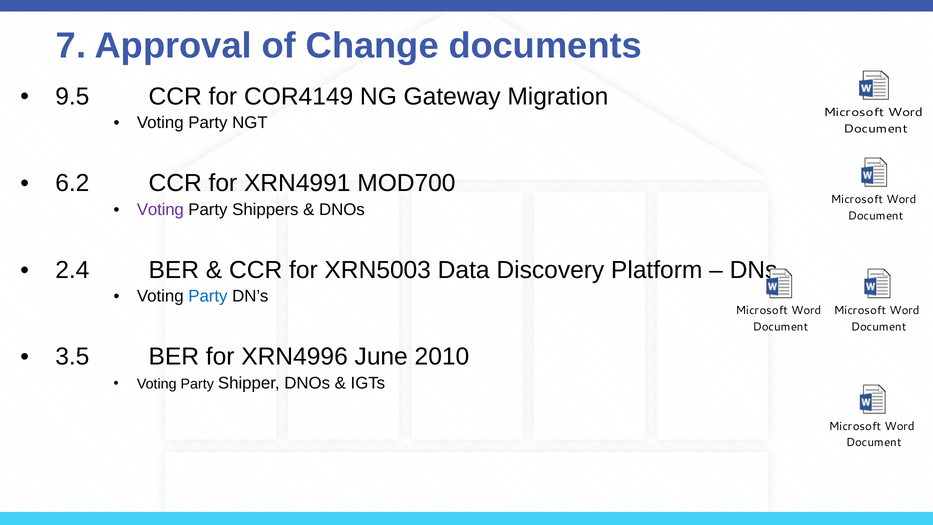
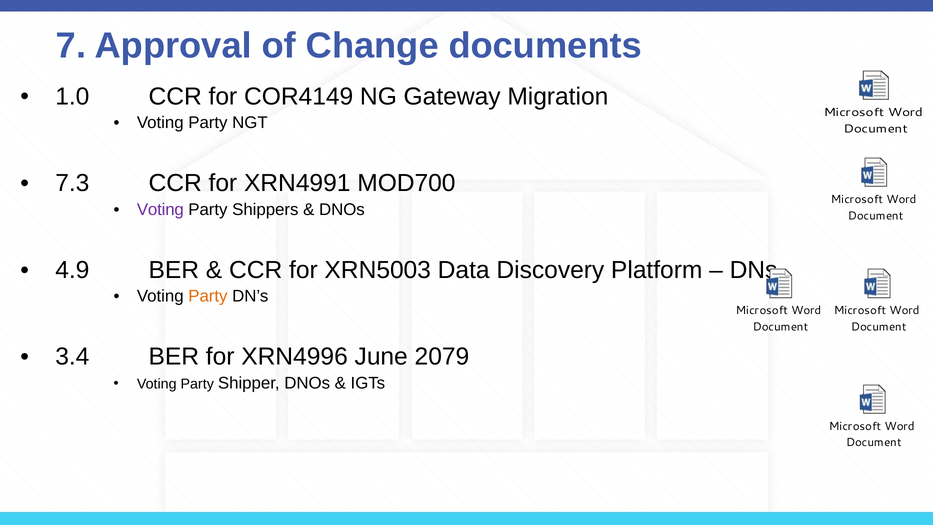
9.5: 9.5 -> 1.0
6.2: 6.2 -> 7.3
2.4: 2.4 -> 4.9
Party at (208, 296) colour: blue -> orange
3.5: 3.5 -> 3.4
2010: 2010 -> 2079
